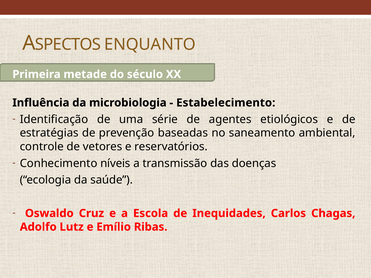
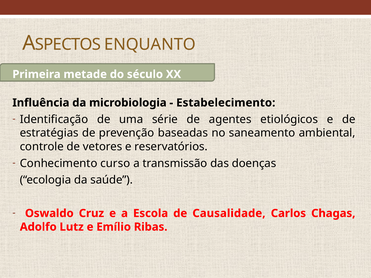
níveis: níveis -> curso
Inequidades: Inequidades -> Causalidade
